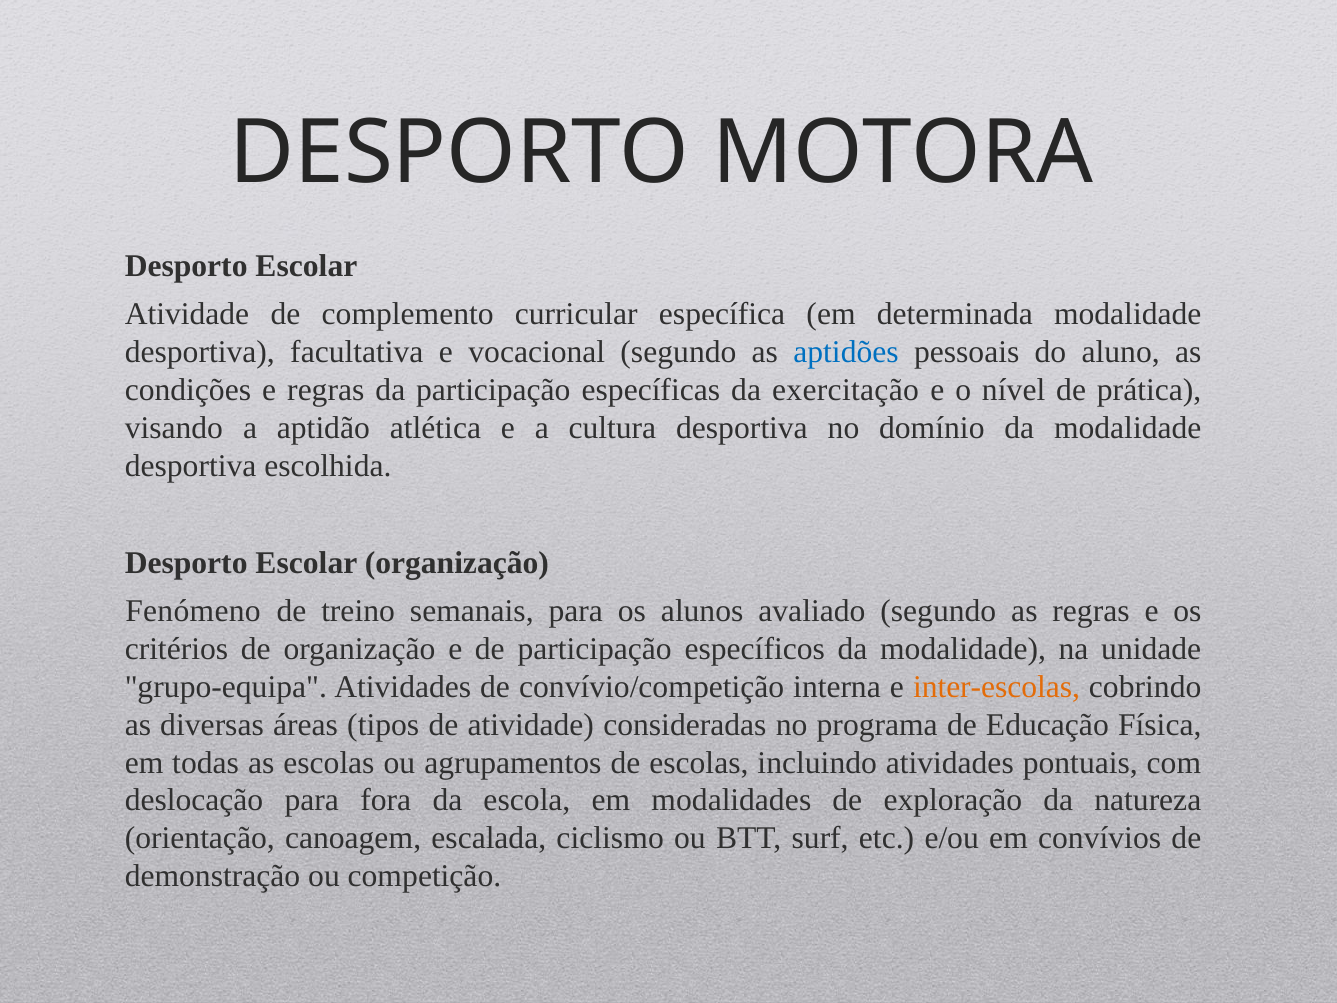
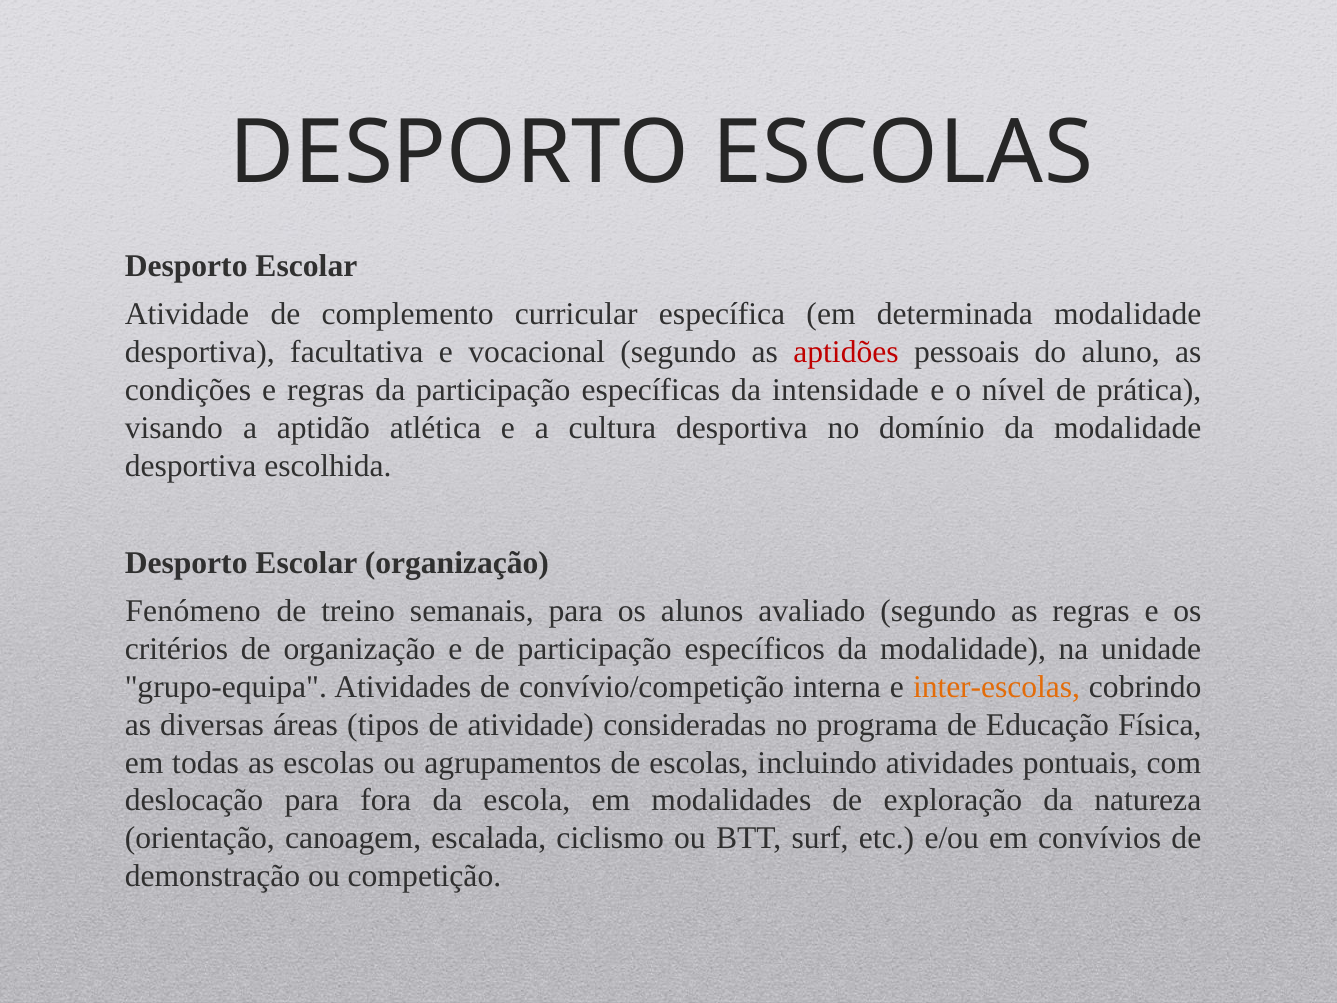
DESPORTO MOTORA: MOTORA -> ESCOLAS
aptidões colour: blue -> red
exercitação: exercitação -> intensidade
